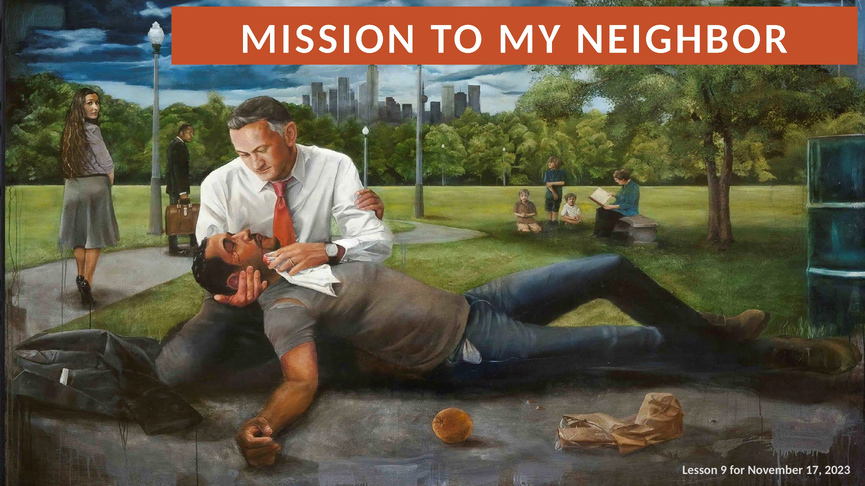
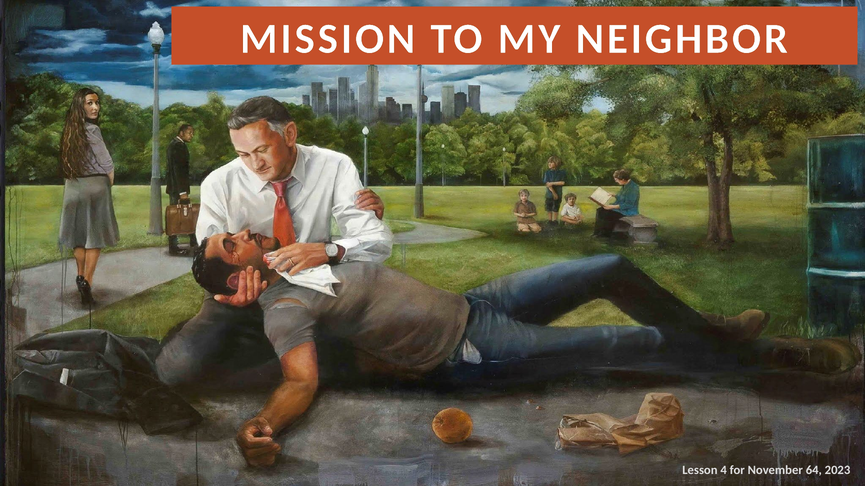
9: 9 -> 4
17: 17 -> 64
